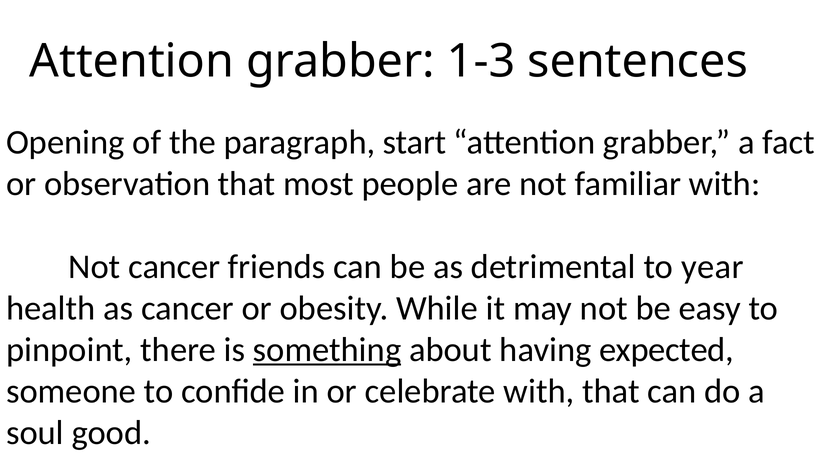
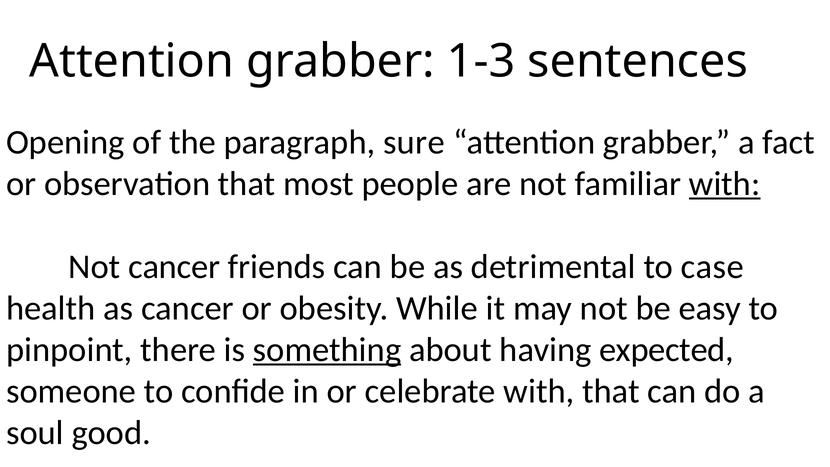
start: start -> sure
with at (725, 184) underline: none -> present
year: year -> case
